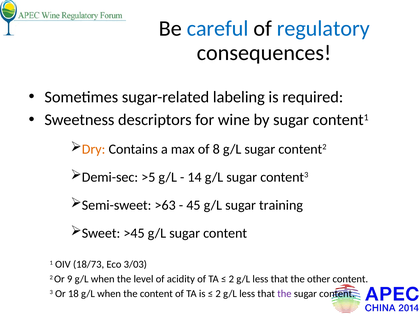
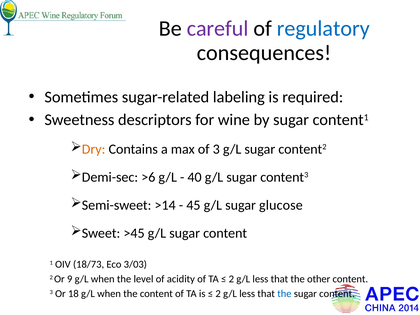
careful colour: blue -> purple
of 8: 8 -> 3
>5: >5 -> >6
14: 14 -> 40
>63: >63 -> >14
training: training -> glucose
the at (284, 294) colour: purple -> blue
